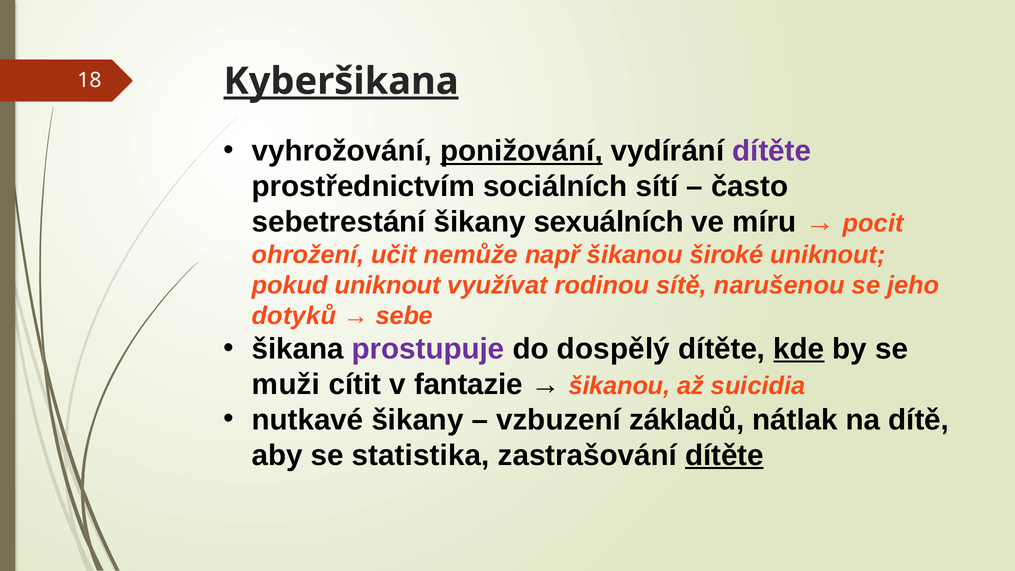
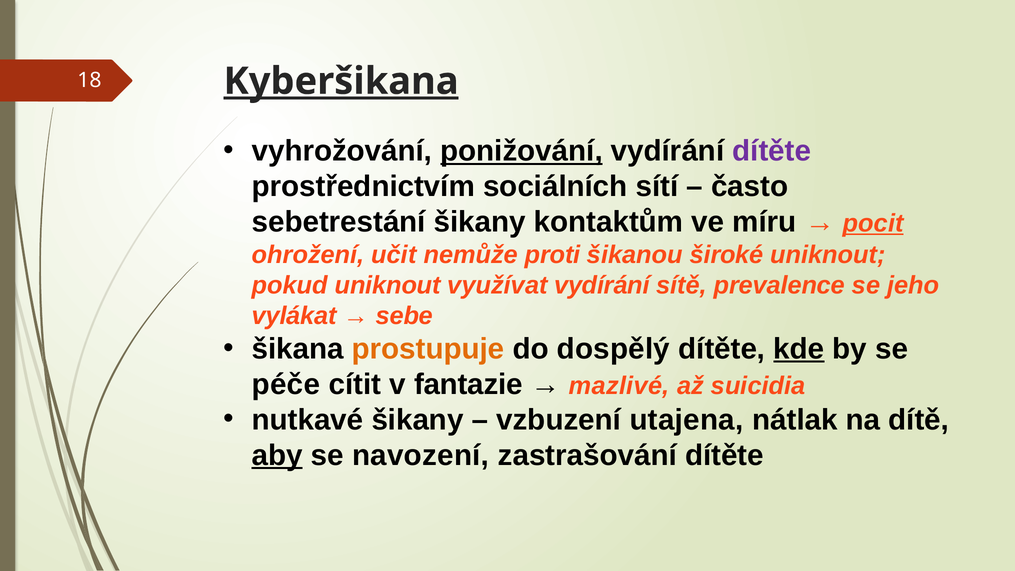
sexuálních: sexuálních -> kontaktům
pocit underline: none -> present
např: např -> proti
využívat rodinou: rodinou -> vydírání
narušenou: narušenou -> prevalence
dotyků: dotyků -> vylákat
prostupuje colour: purple -> orange
muži: muži -> péče
šikanou at (619, 386): šikanou -> mazlivé
základů: základů -> utajena
aby underline: none -> present
statistika: statistika -> navození
dítěte at (724, 455) underline: present -> none
